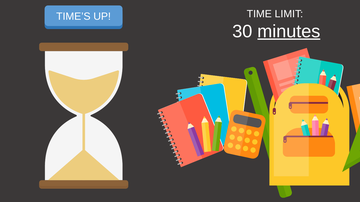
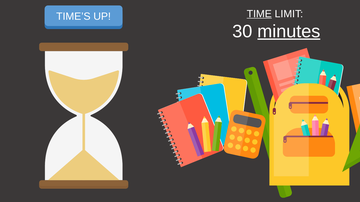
TIME underline: none -> present
